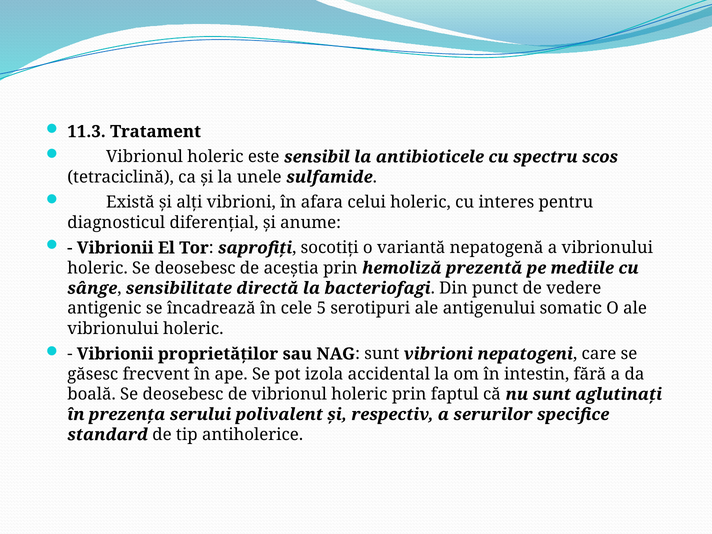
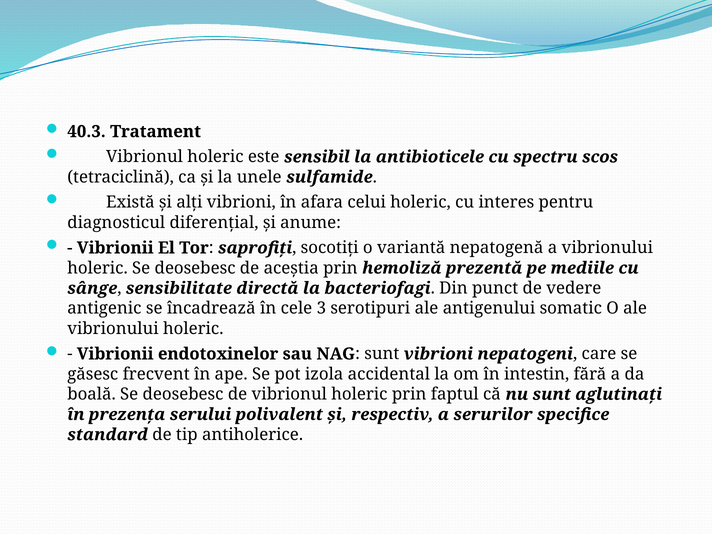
11.3: 11.3 -> 40.3
5: 5 -> 3
proprietăţilor: proprietăţilor -> endotoxinelor
